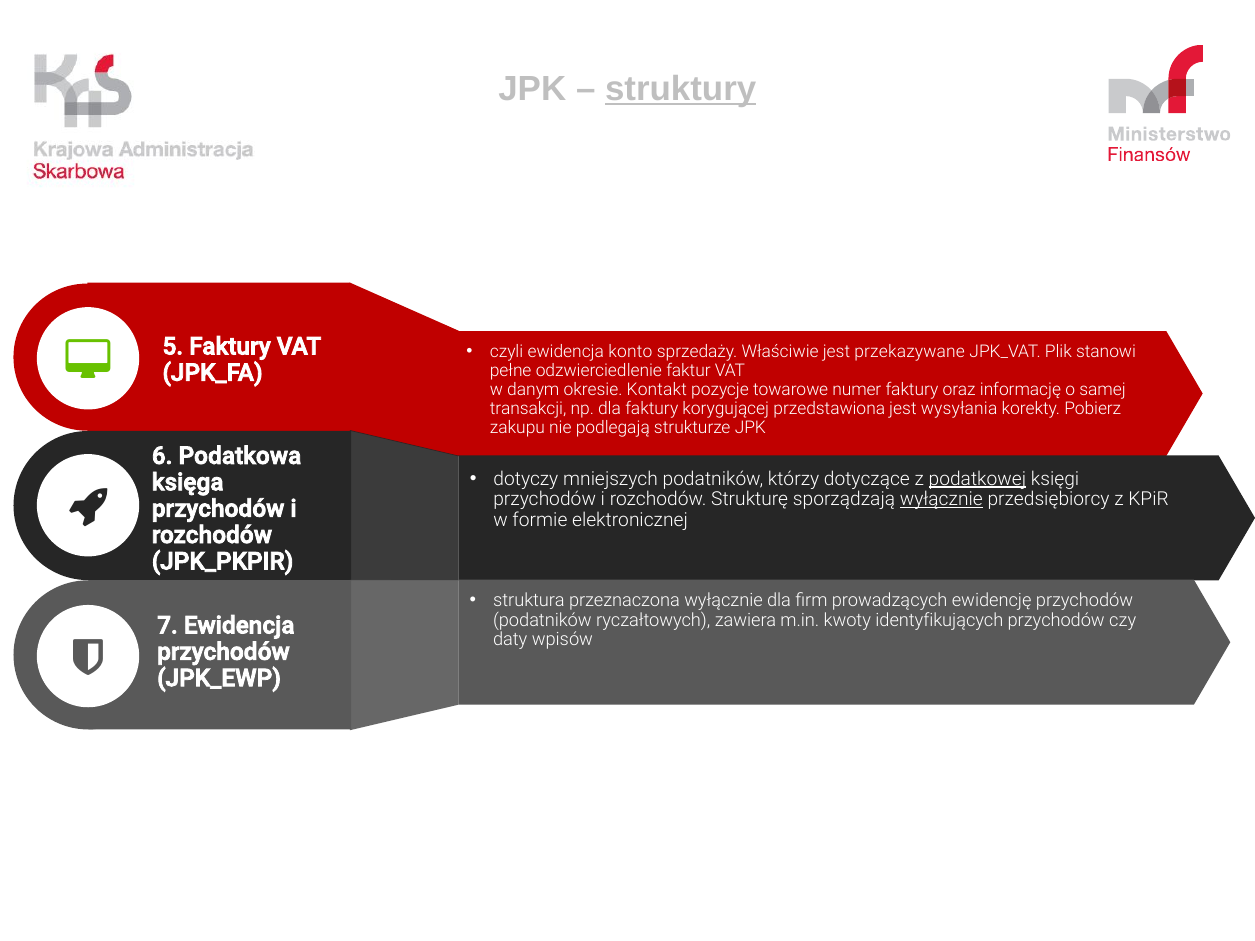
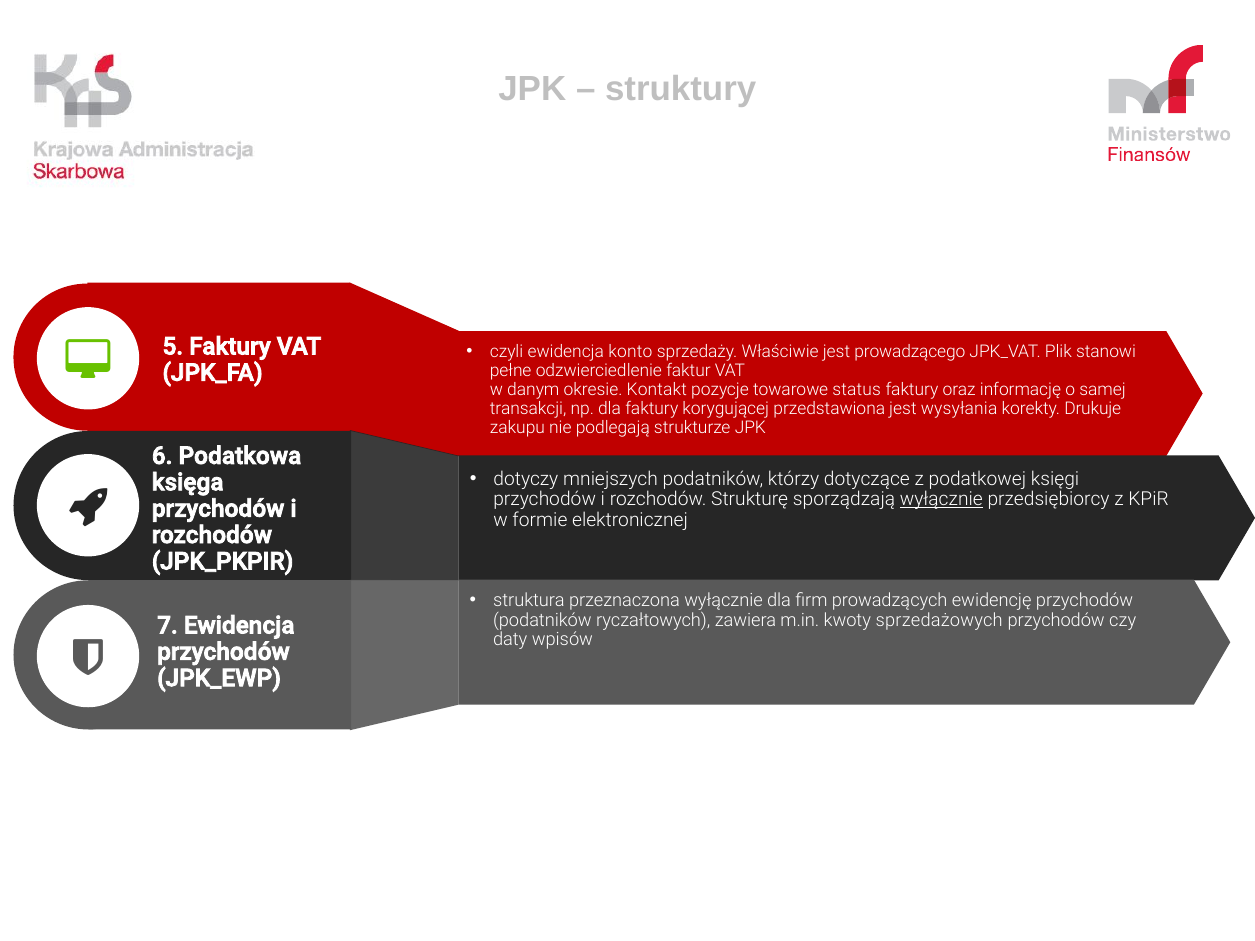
struktury underline: present -> none
przekazywane: przekazywane -> prowadzącego
towarowe numer: numer -> status
Pobierz: Pobierz -> Drukuje
podatkowej underline: present -> none
identyfikujących: identyfikujących -> sprzedażowych
